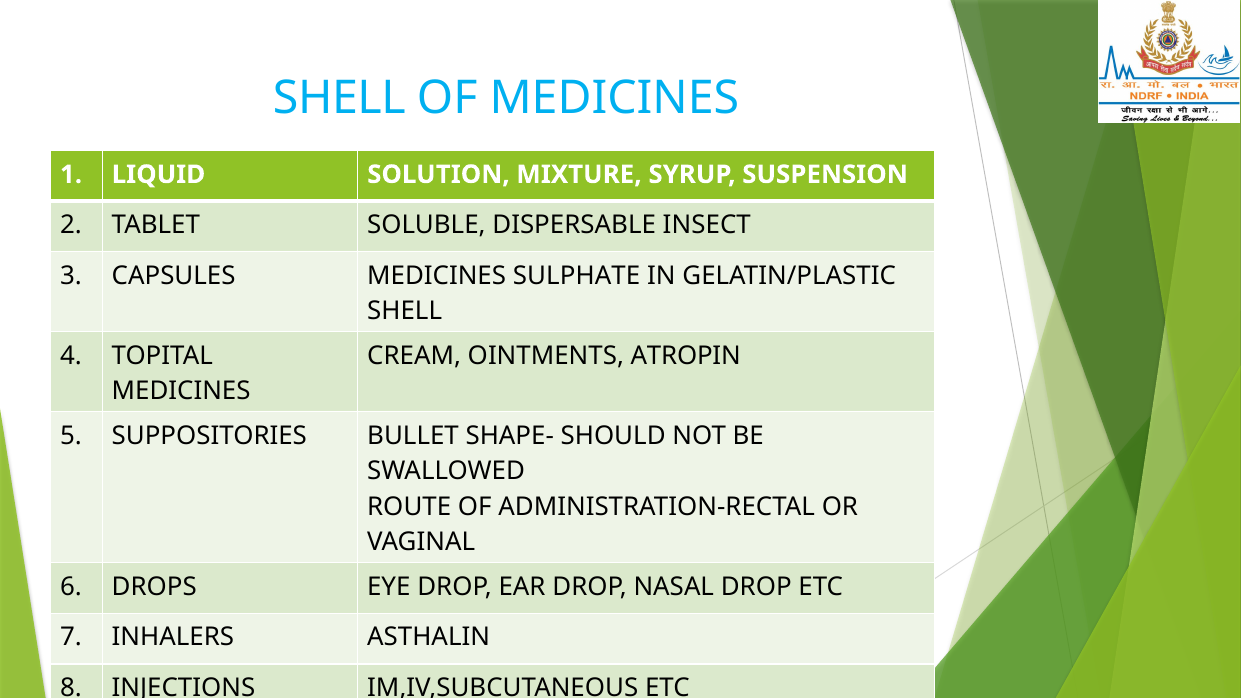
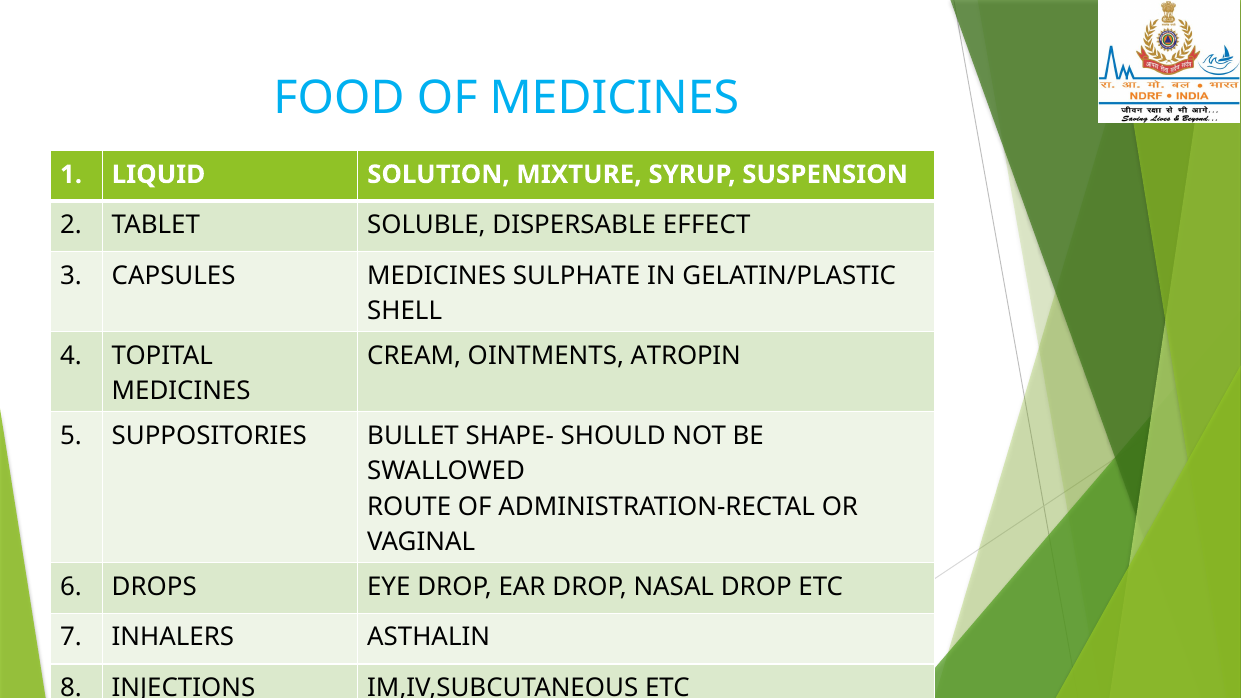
SHELL at (339, 98): SHELL -> FOOD
INSECT: INSECT -> EFFECT
